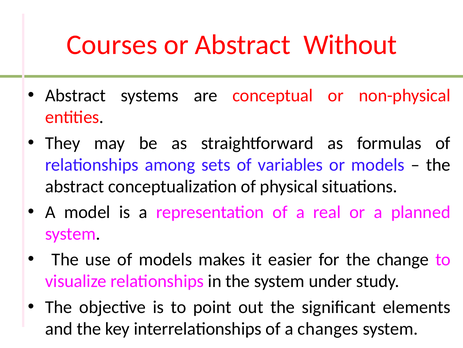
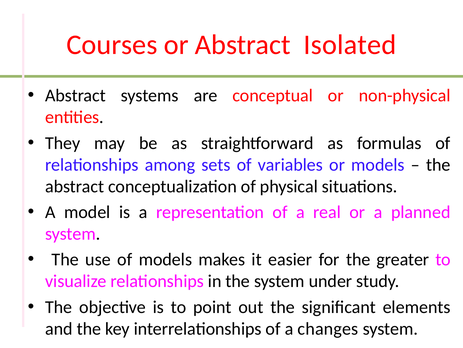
Without: Without -> Isolated
change: change -> greater
